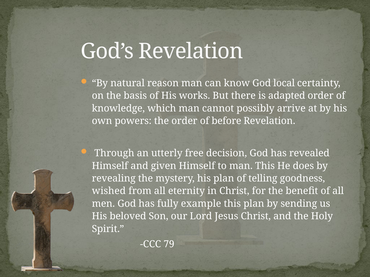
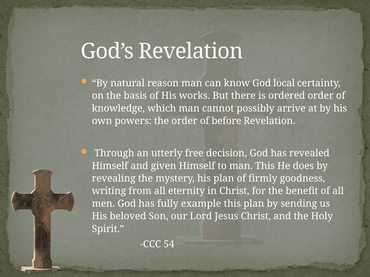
adapted: adapted -> ordered
telling: telling -> firmly
wished: wished -> writing
79: 79 -> 54
